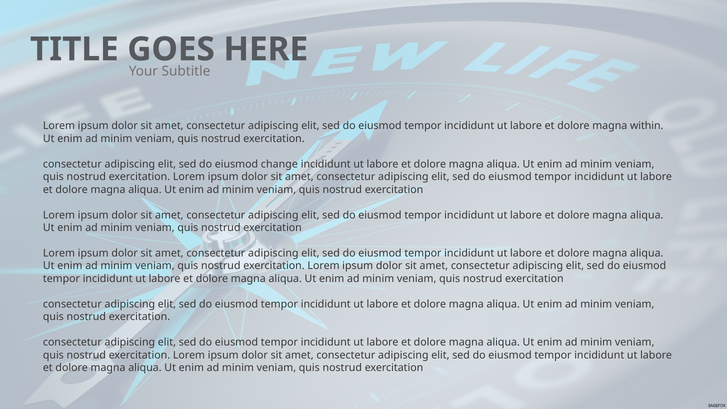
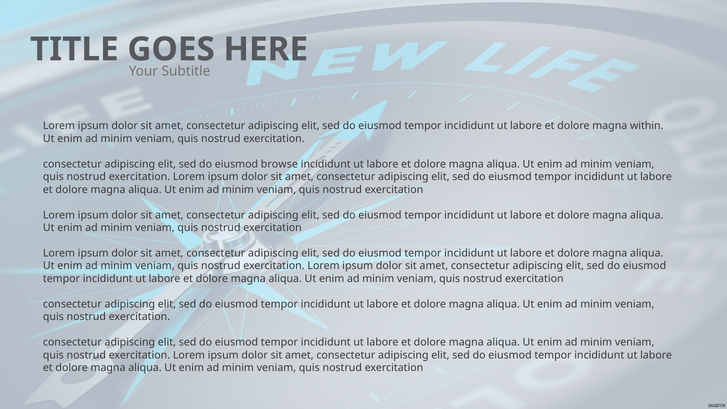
change: change -> browse
